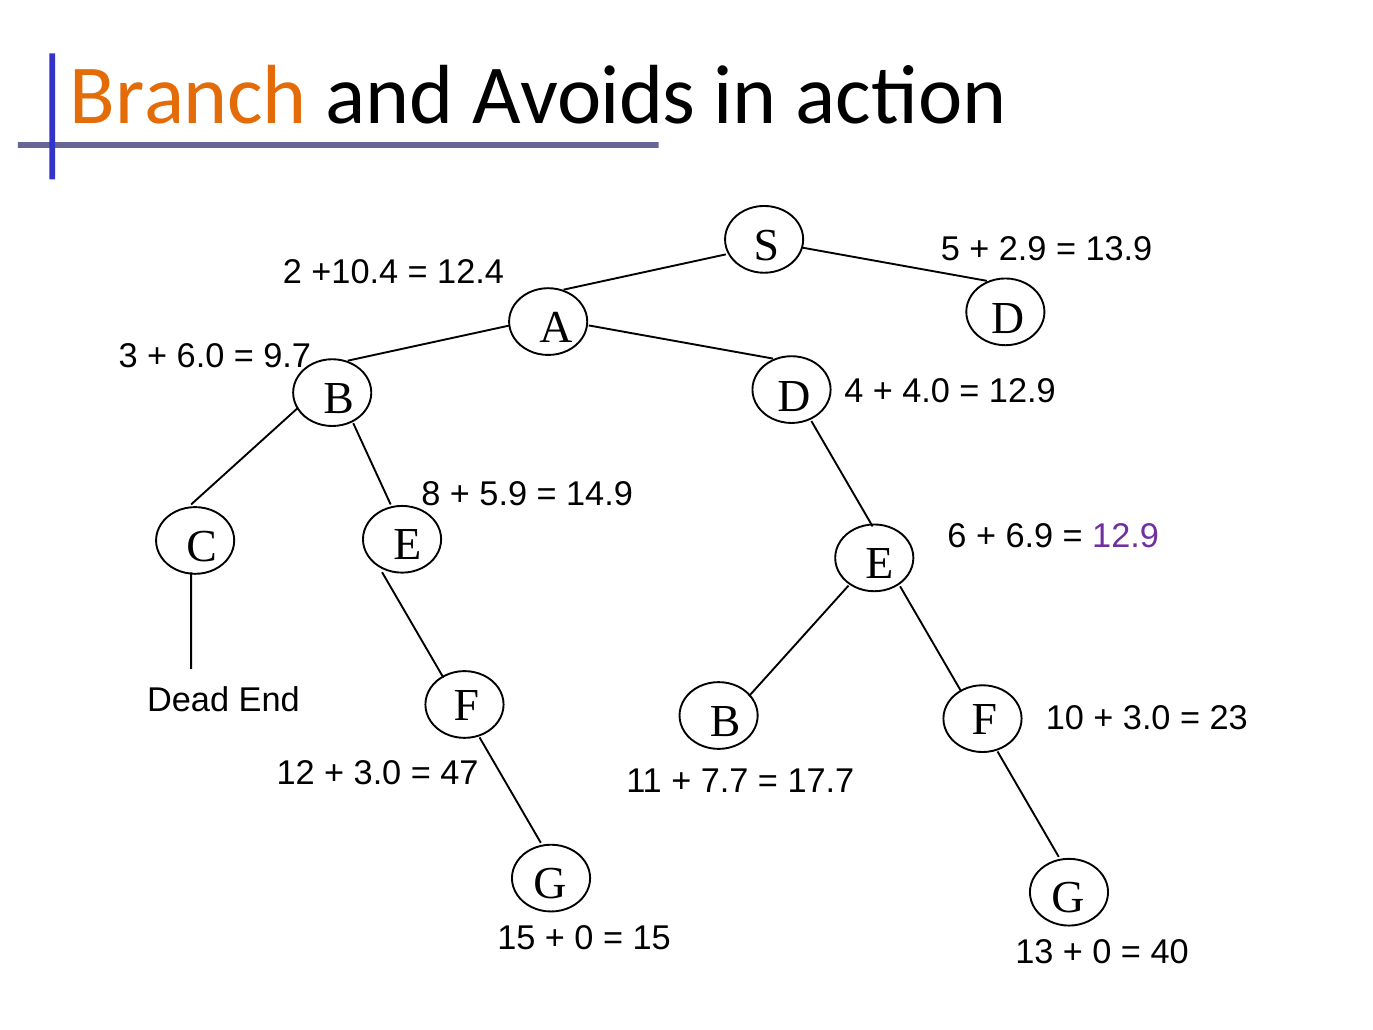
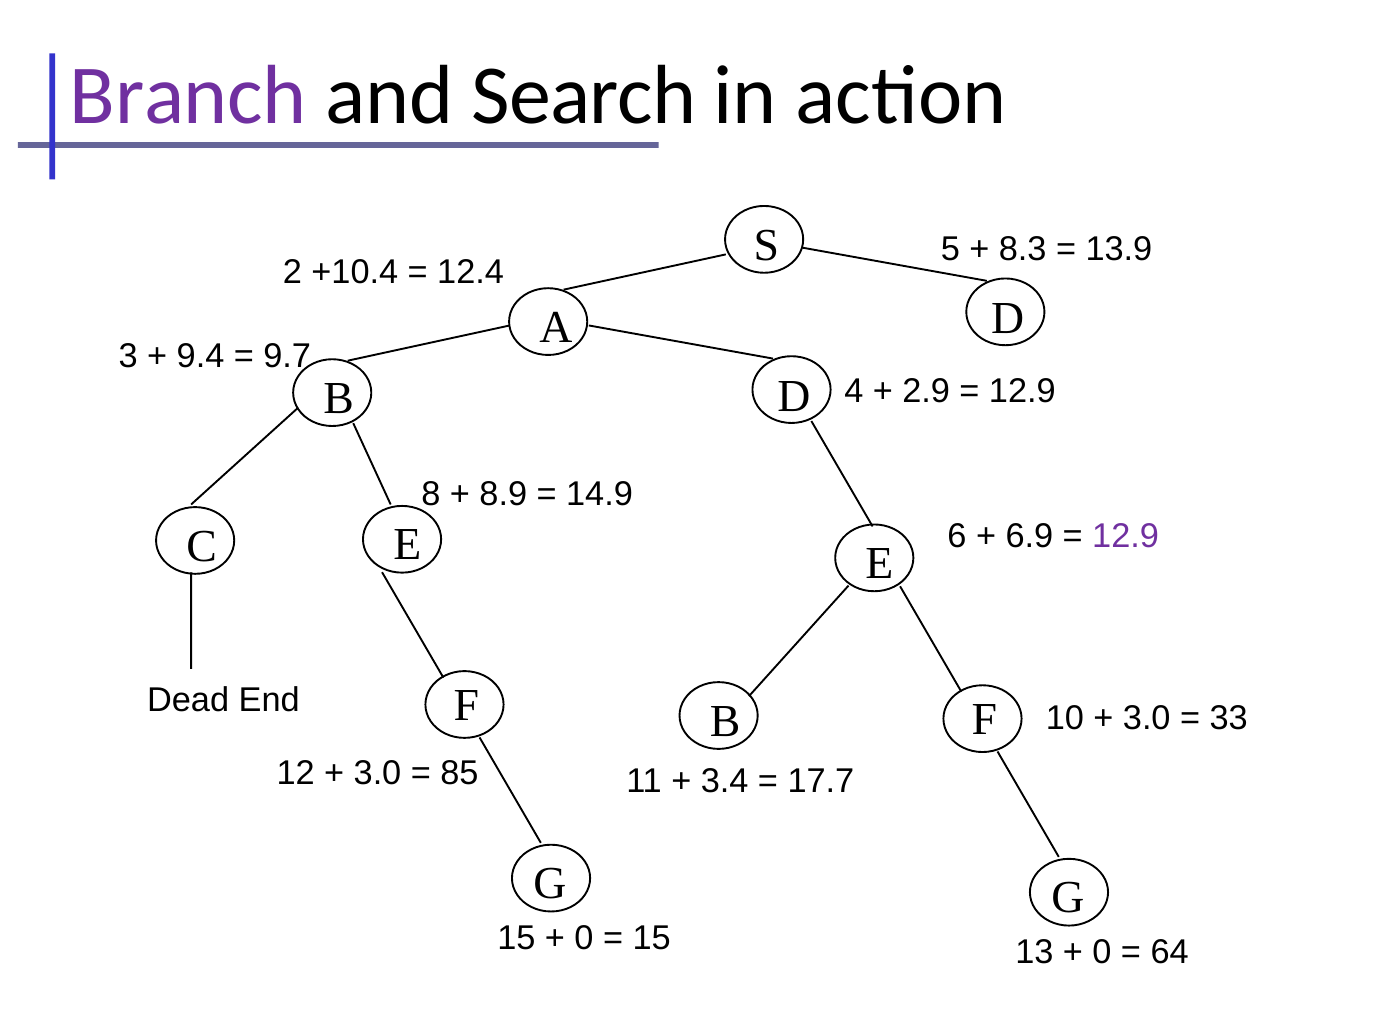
Branch colour: orange -> purple
Avoids: Avoids -> Search
2.9: 2.9 -> 8.3
6.0: 6.0 -> 9.4
4.0: 4.0 -> 2.9
5.9: 5.9 -> 8.9
23: 23 -> 33
47: 47 -> 85
7.7: 7.7 -> 3.4
40: 40 -> 64
